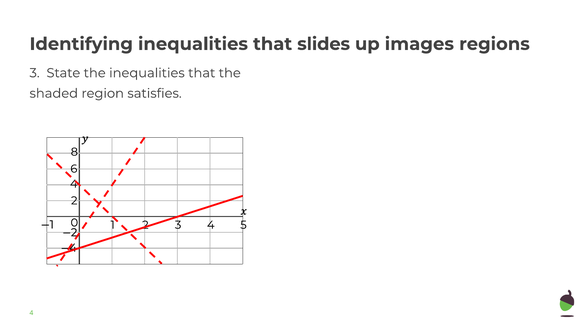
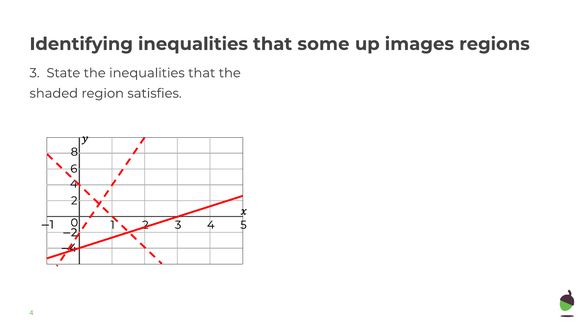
slides: slides -> some
